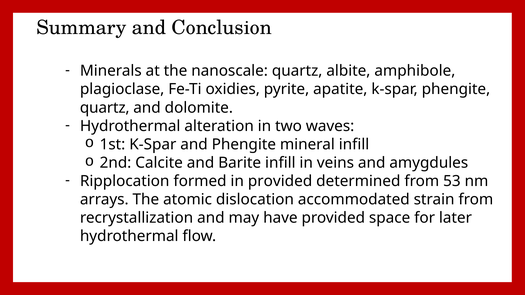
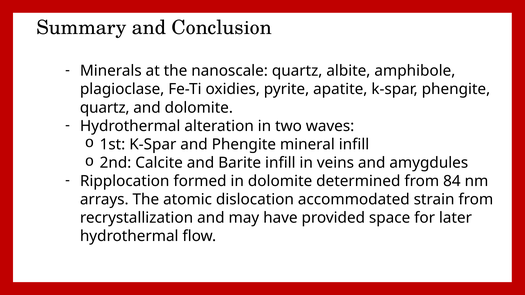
in provided: provided -> dolomite
53: 53 -> 84
